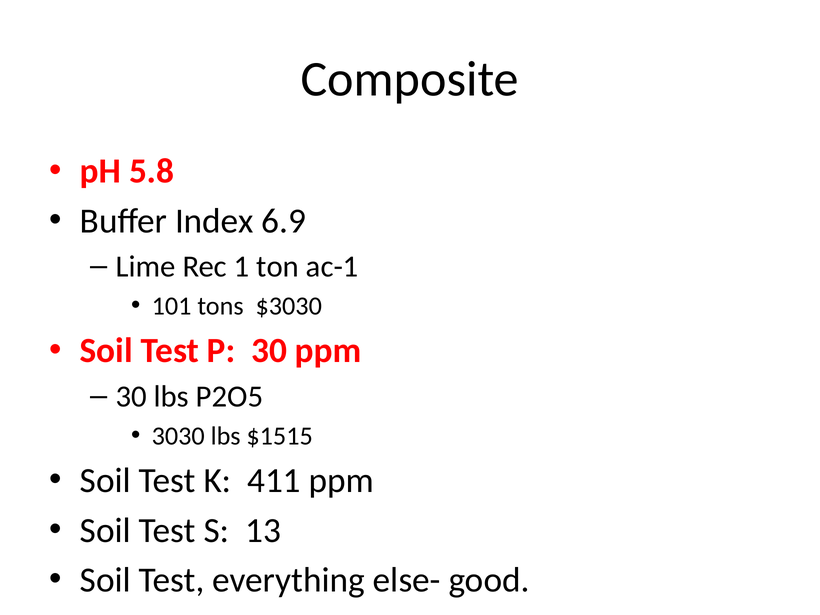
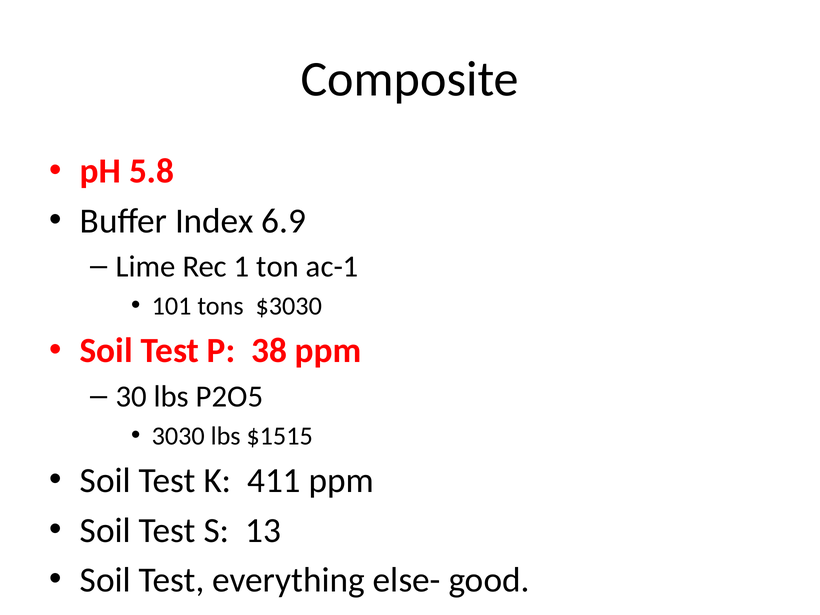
P 30: 30 -> 38
